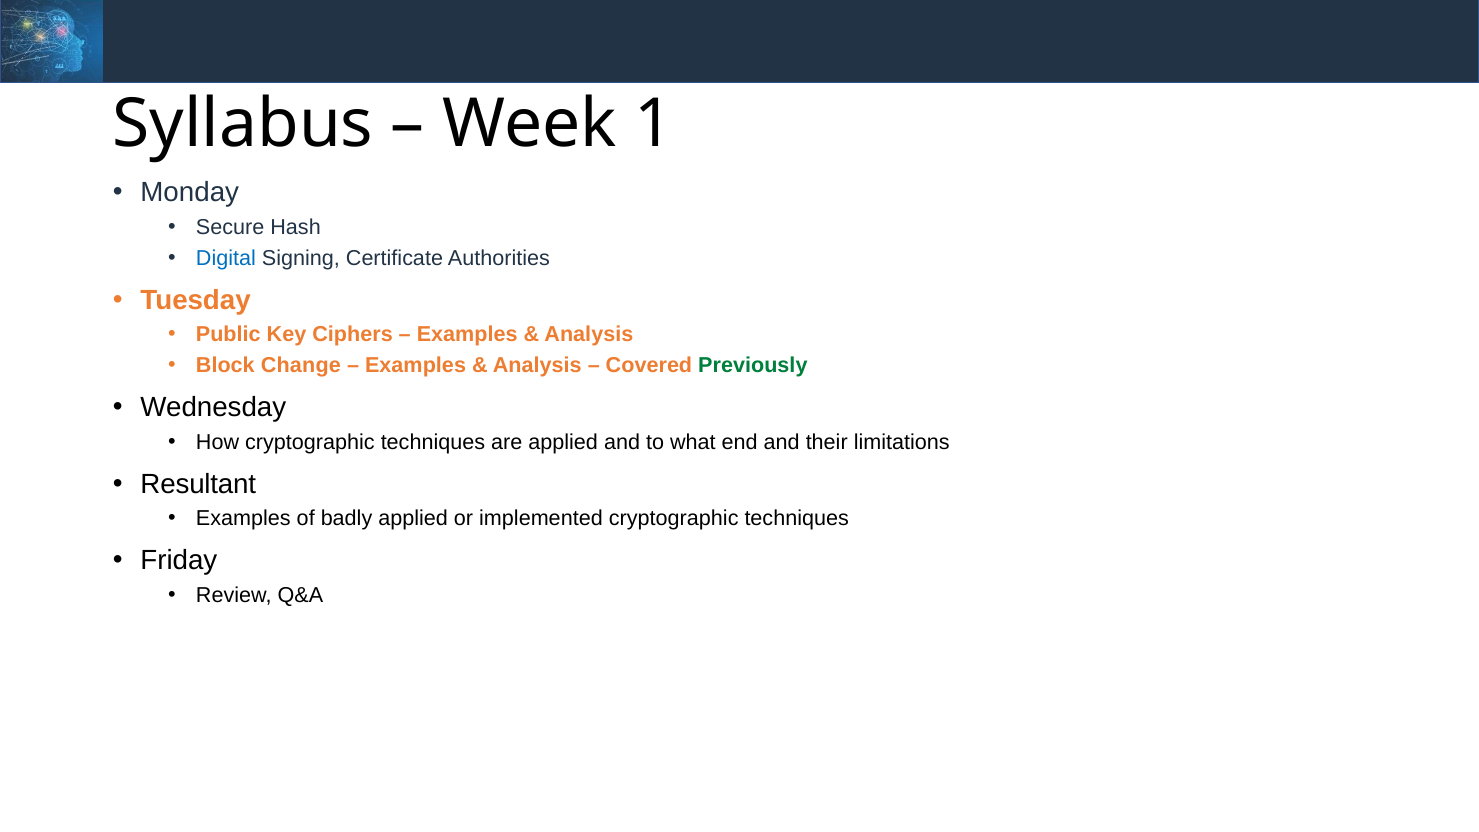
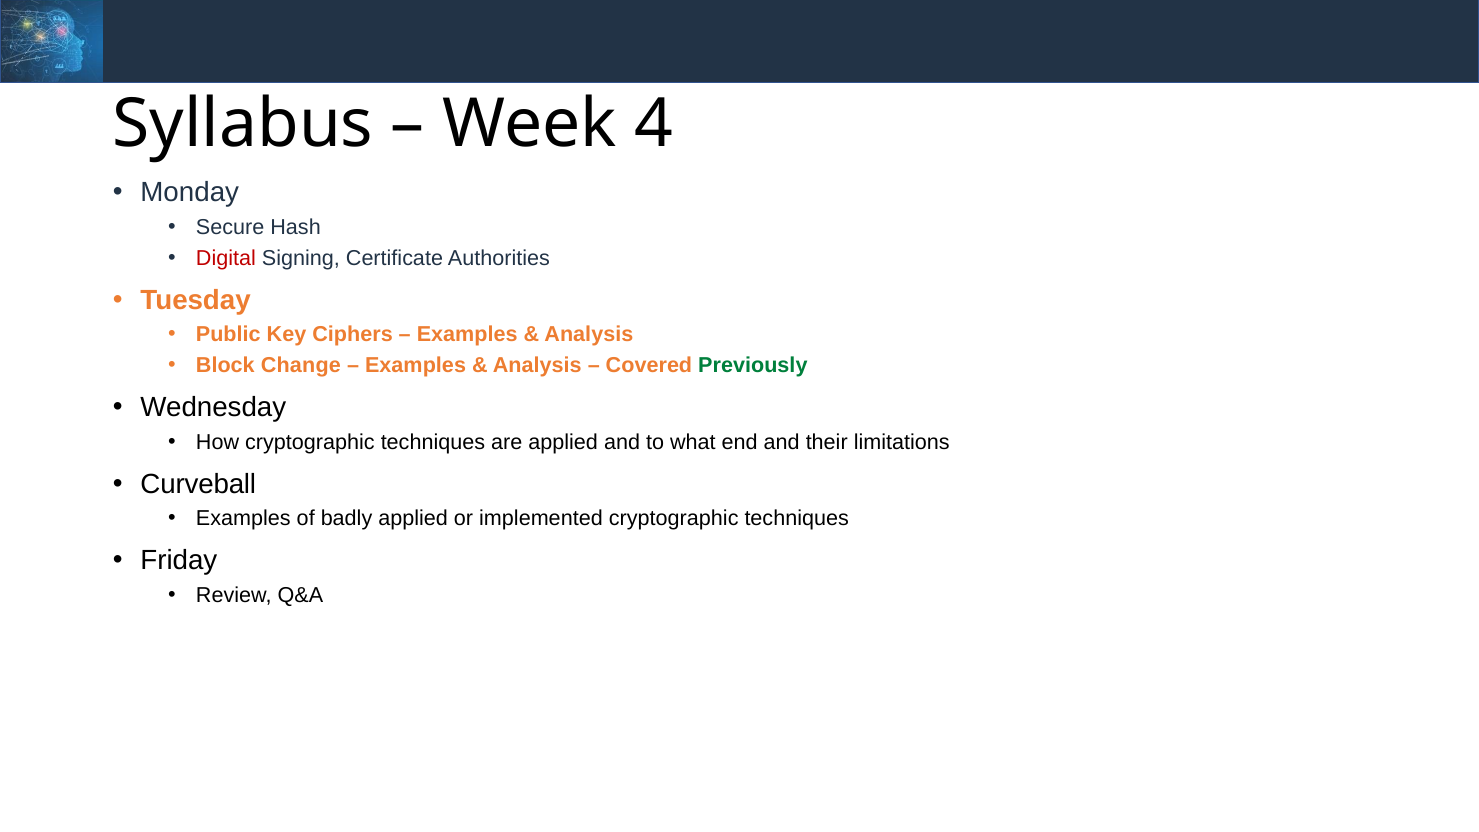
1: 1 -> 4
Digital colour: blue -> red
Resultant: Resultant -> Curveball
